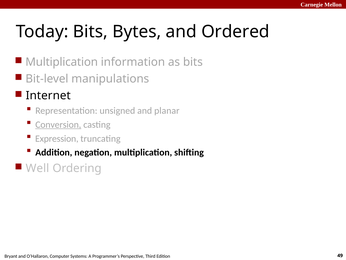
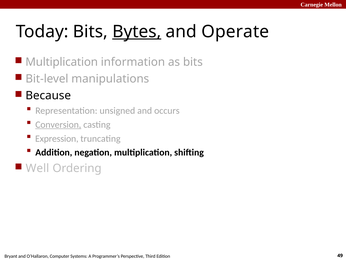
Bytes underline: none -> present
Ordered: Ordered -> Operate
Internet: Internet -> Because
planar: planar -> occurs
